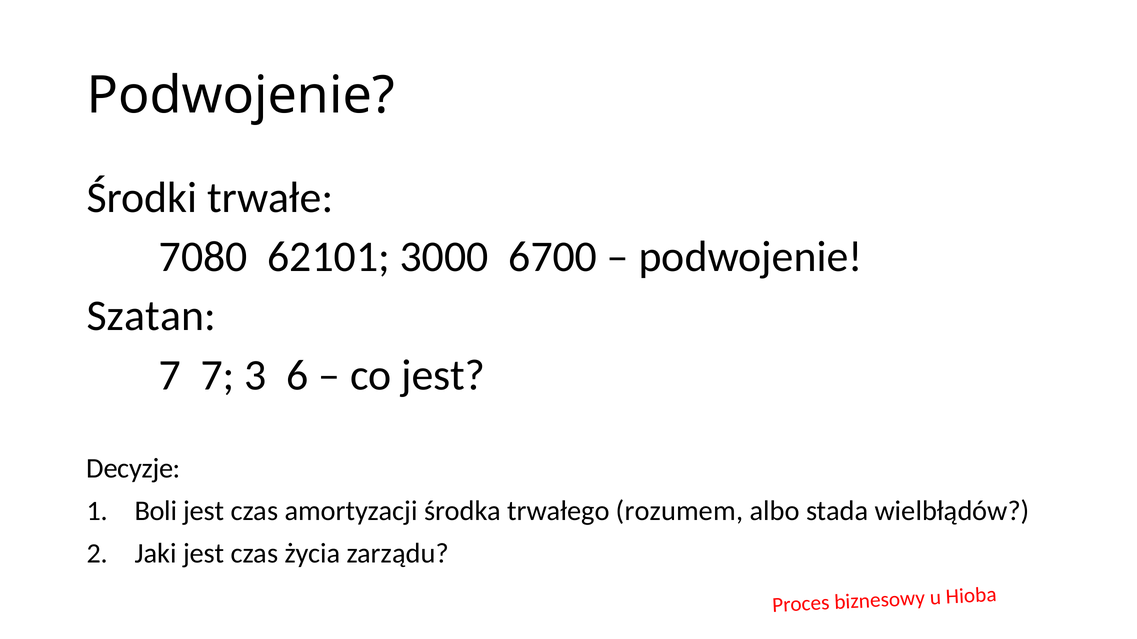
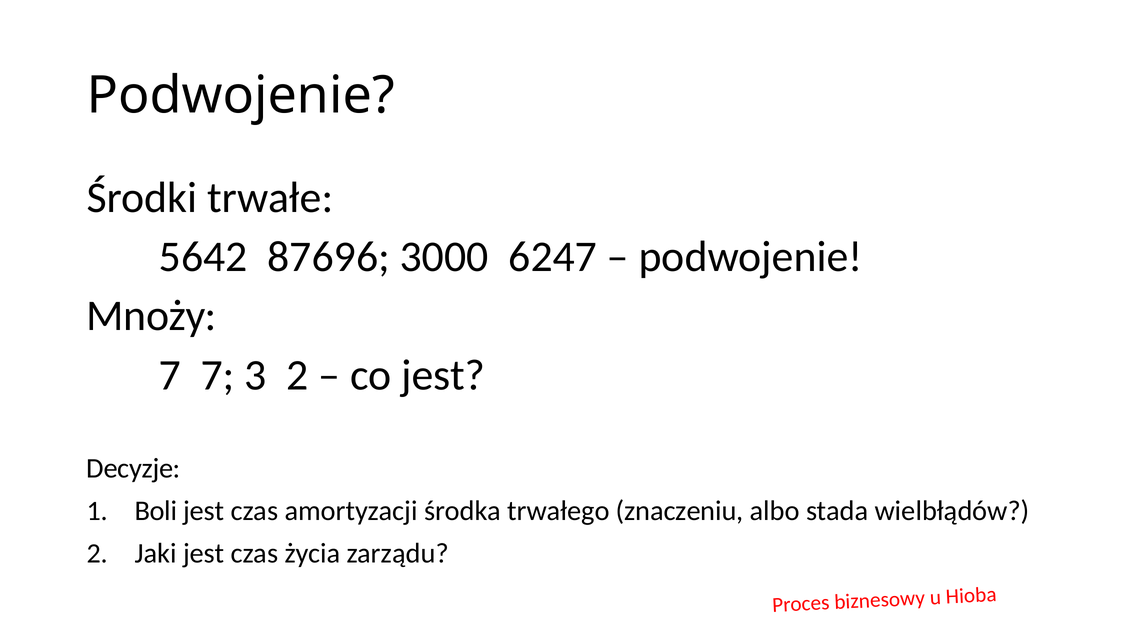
7080: 7080 -> 5642
62101: 62101 -> 87696
6700: 6700 -> 6247
Szatan: Szatan -> Mnoży
6 at (297, 375): 6 -> 2
rozumem: rozumem -> znaczeniu
